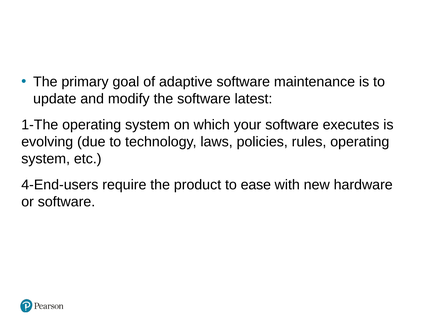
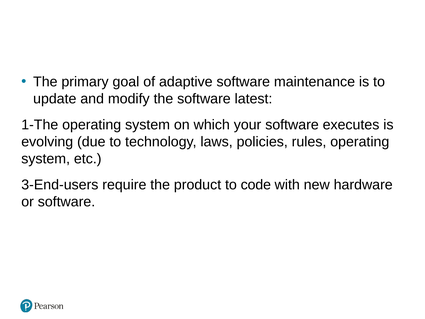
4-End-users: 4-End-users -> 3-End-users
ease: ease -> code
